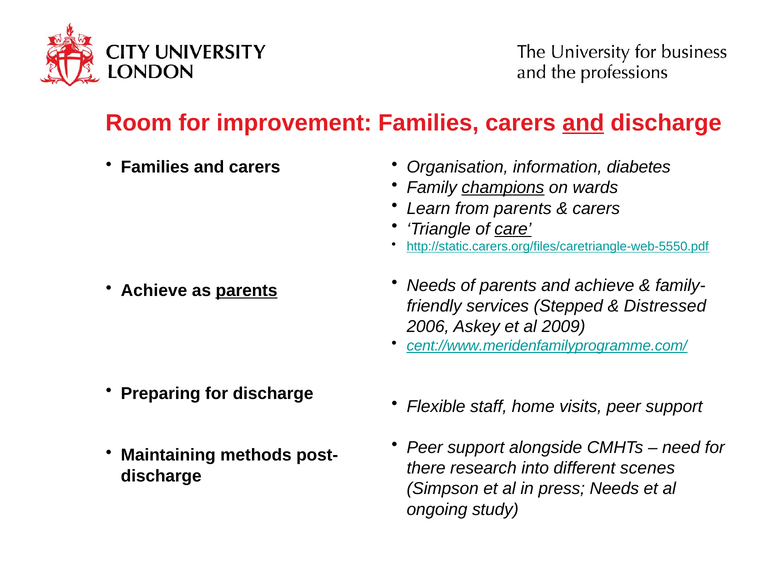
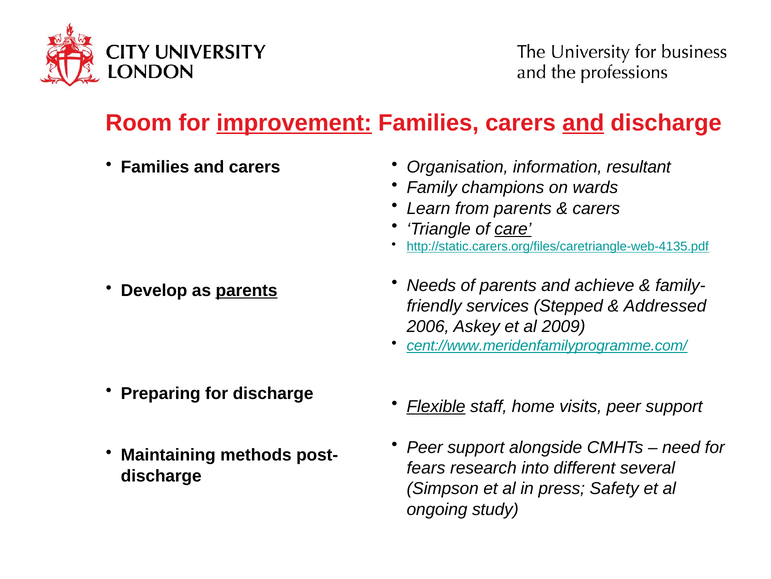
improvement underline: none -> present
diabetes: diabetes -> resultant
champions underline: present -> none
http://static.carers.org/files/caretriangle-web-5550.pdf: http://static.carers.org/files/caretriangle-web-5550.pdf -> http://static.carers.org/files/caretriangle-web-4135.pdf
Achieve at (154, 290): Achieve -> Develop
Distressed: Distressed -> Addressed
Flexible underline: none -> present
there: there -> fears
scenes: scenes -> several
press Needs: Needs -> Safety
